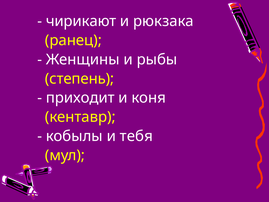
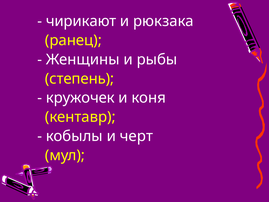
приходит: приходит -> кружочек
тебя: тебя -> черт
